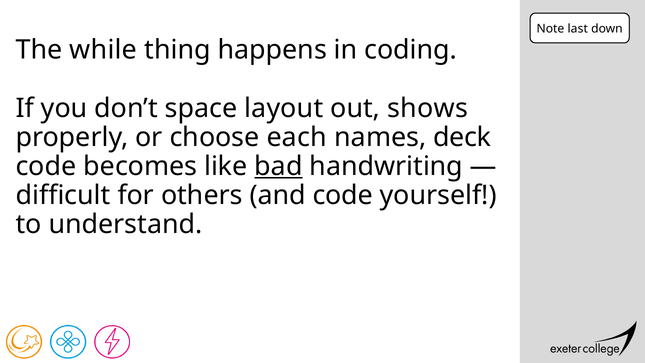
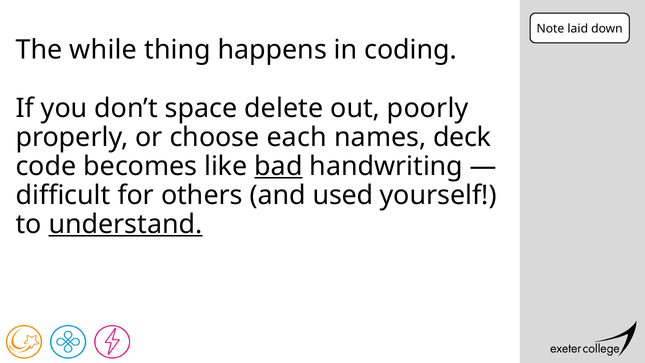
last: last -> laid
layout: layout -> delete
shows: shows -> poorly
and code: code -> used
understand underline: none -> present
